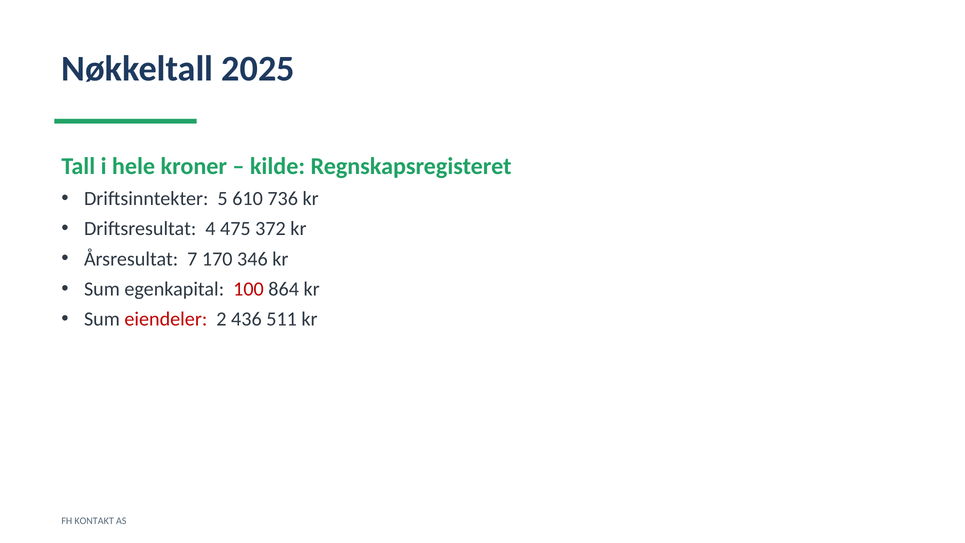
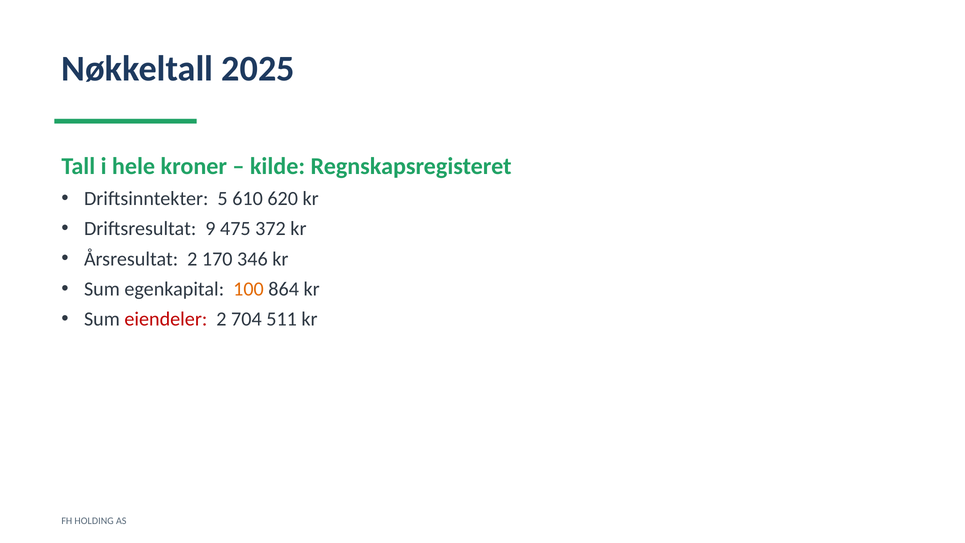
736: 736 -> 620
4: 4 -> 9
Årsresultat 7: 7 -> 2
100 colour: red -> orange
436: 436 -> 704
KONTAKT: KONTAKT -> HOLDING
